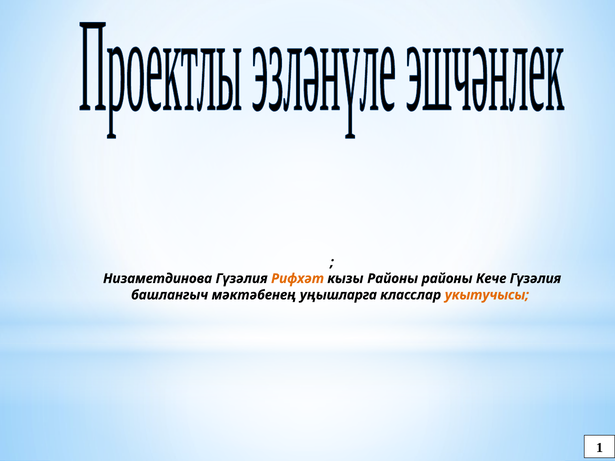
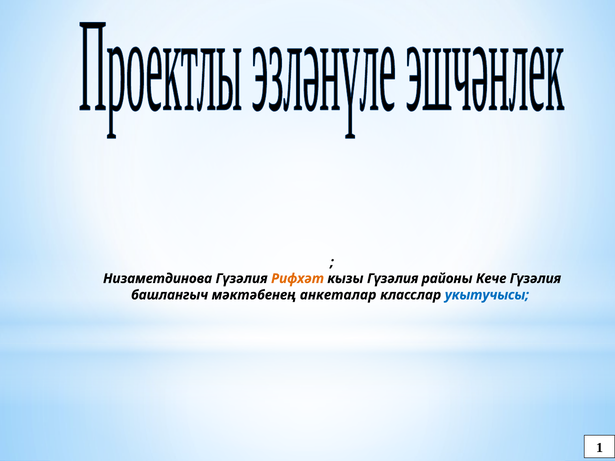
кызы Районы: Районы -> Гүзәлия
уңышларга: уңышларга -> анкеталар
укытучысы colour: orange -> blue
